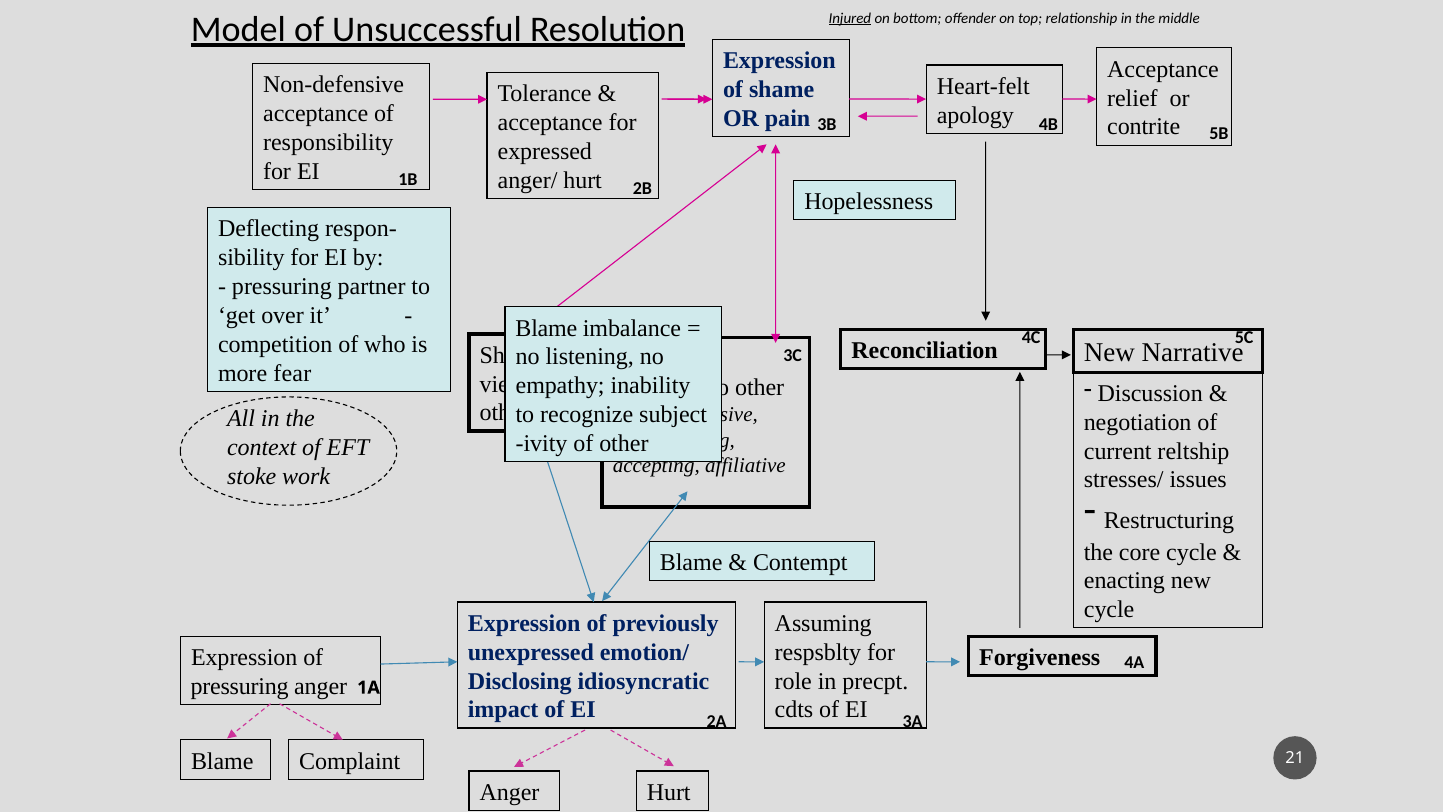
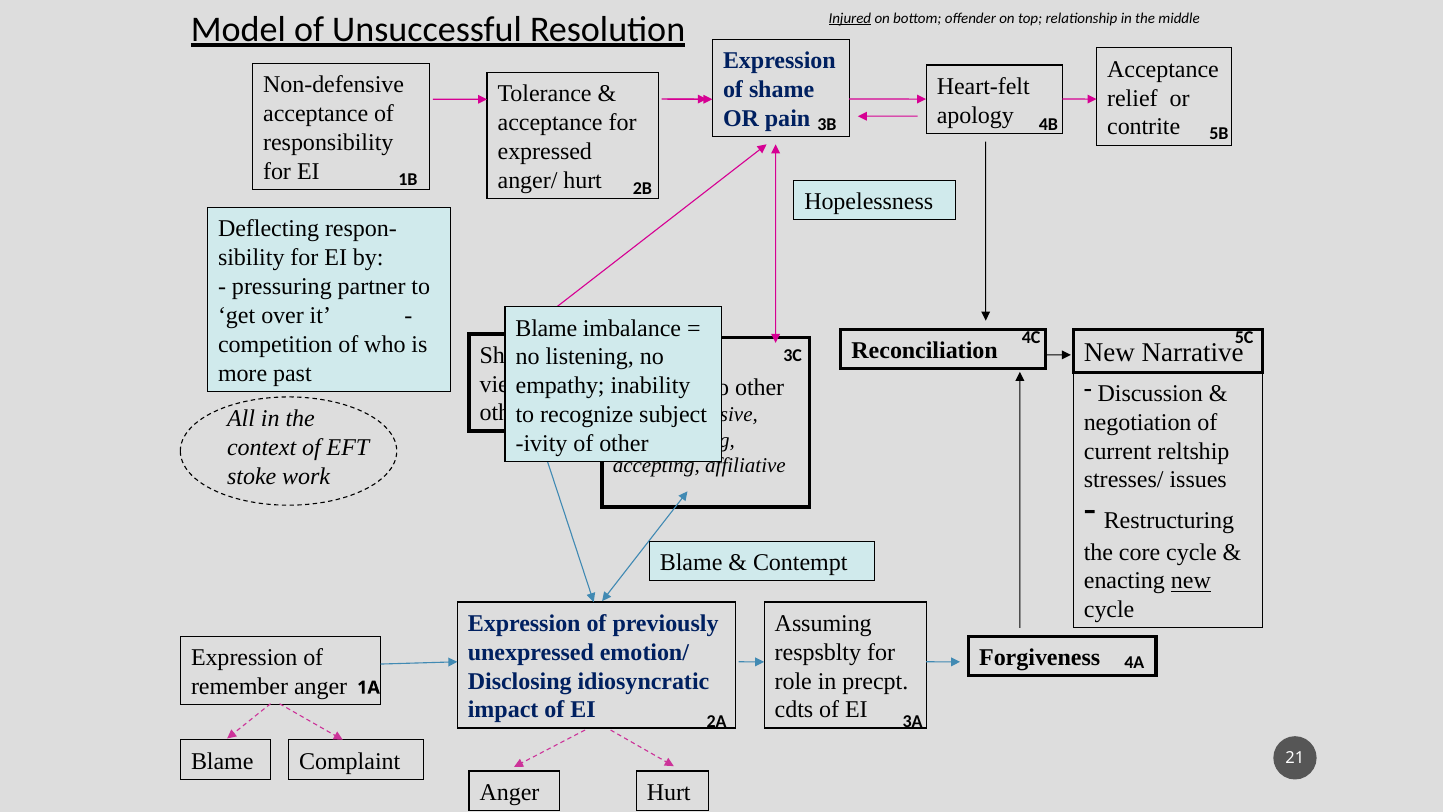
fear: fear -> past
new at (1191, 581) underline: none -> present
pressuring at (240, 686): pressuring -> remember
